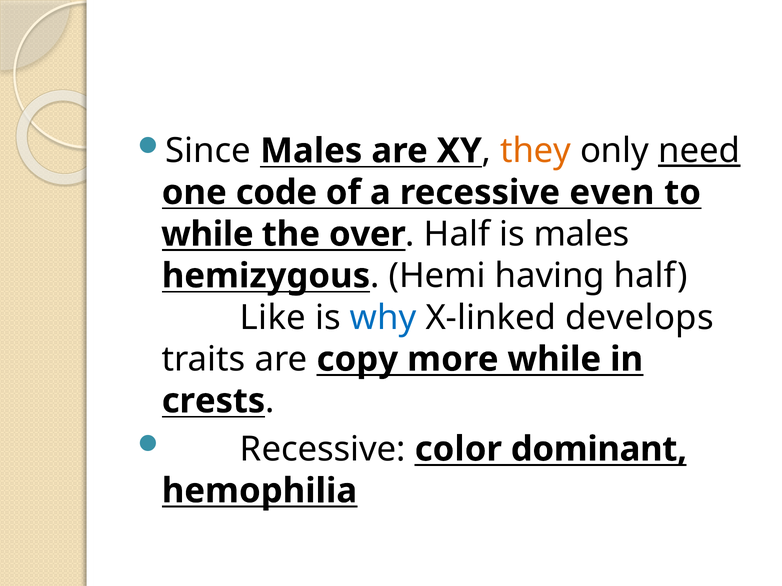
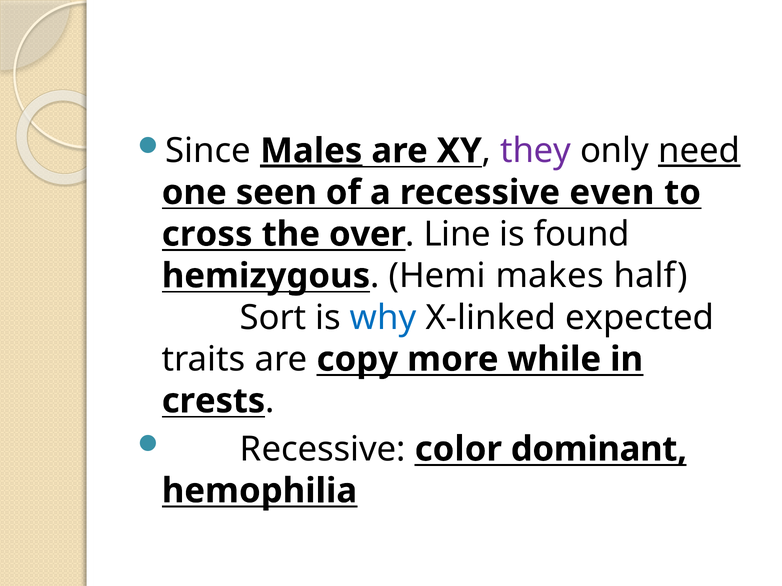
Males at (311, 151) underline: none -> present
they colour: orange -> purple
code: code -> seen
while at (207, 234): while -> cross
Half at (457, 234): Half -> Line
is males: males -> found
having: having -> makes
Like: Like -> Sort
develops: develops -> expected
